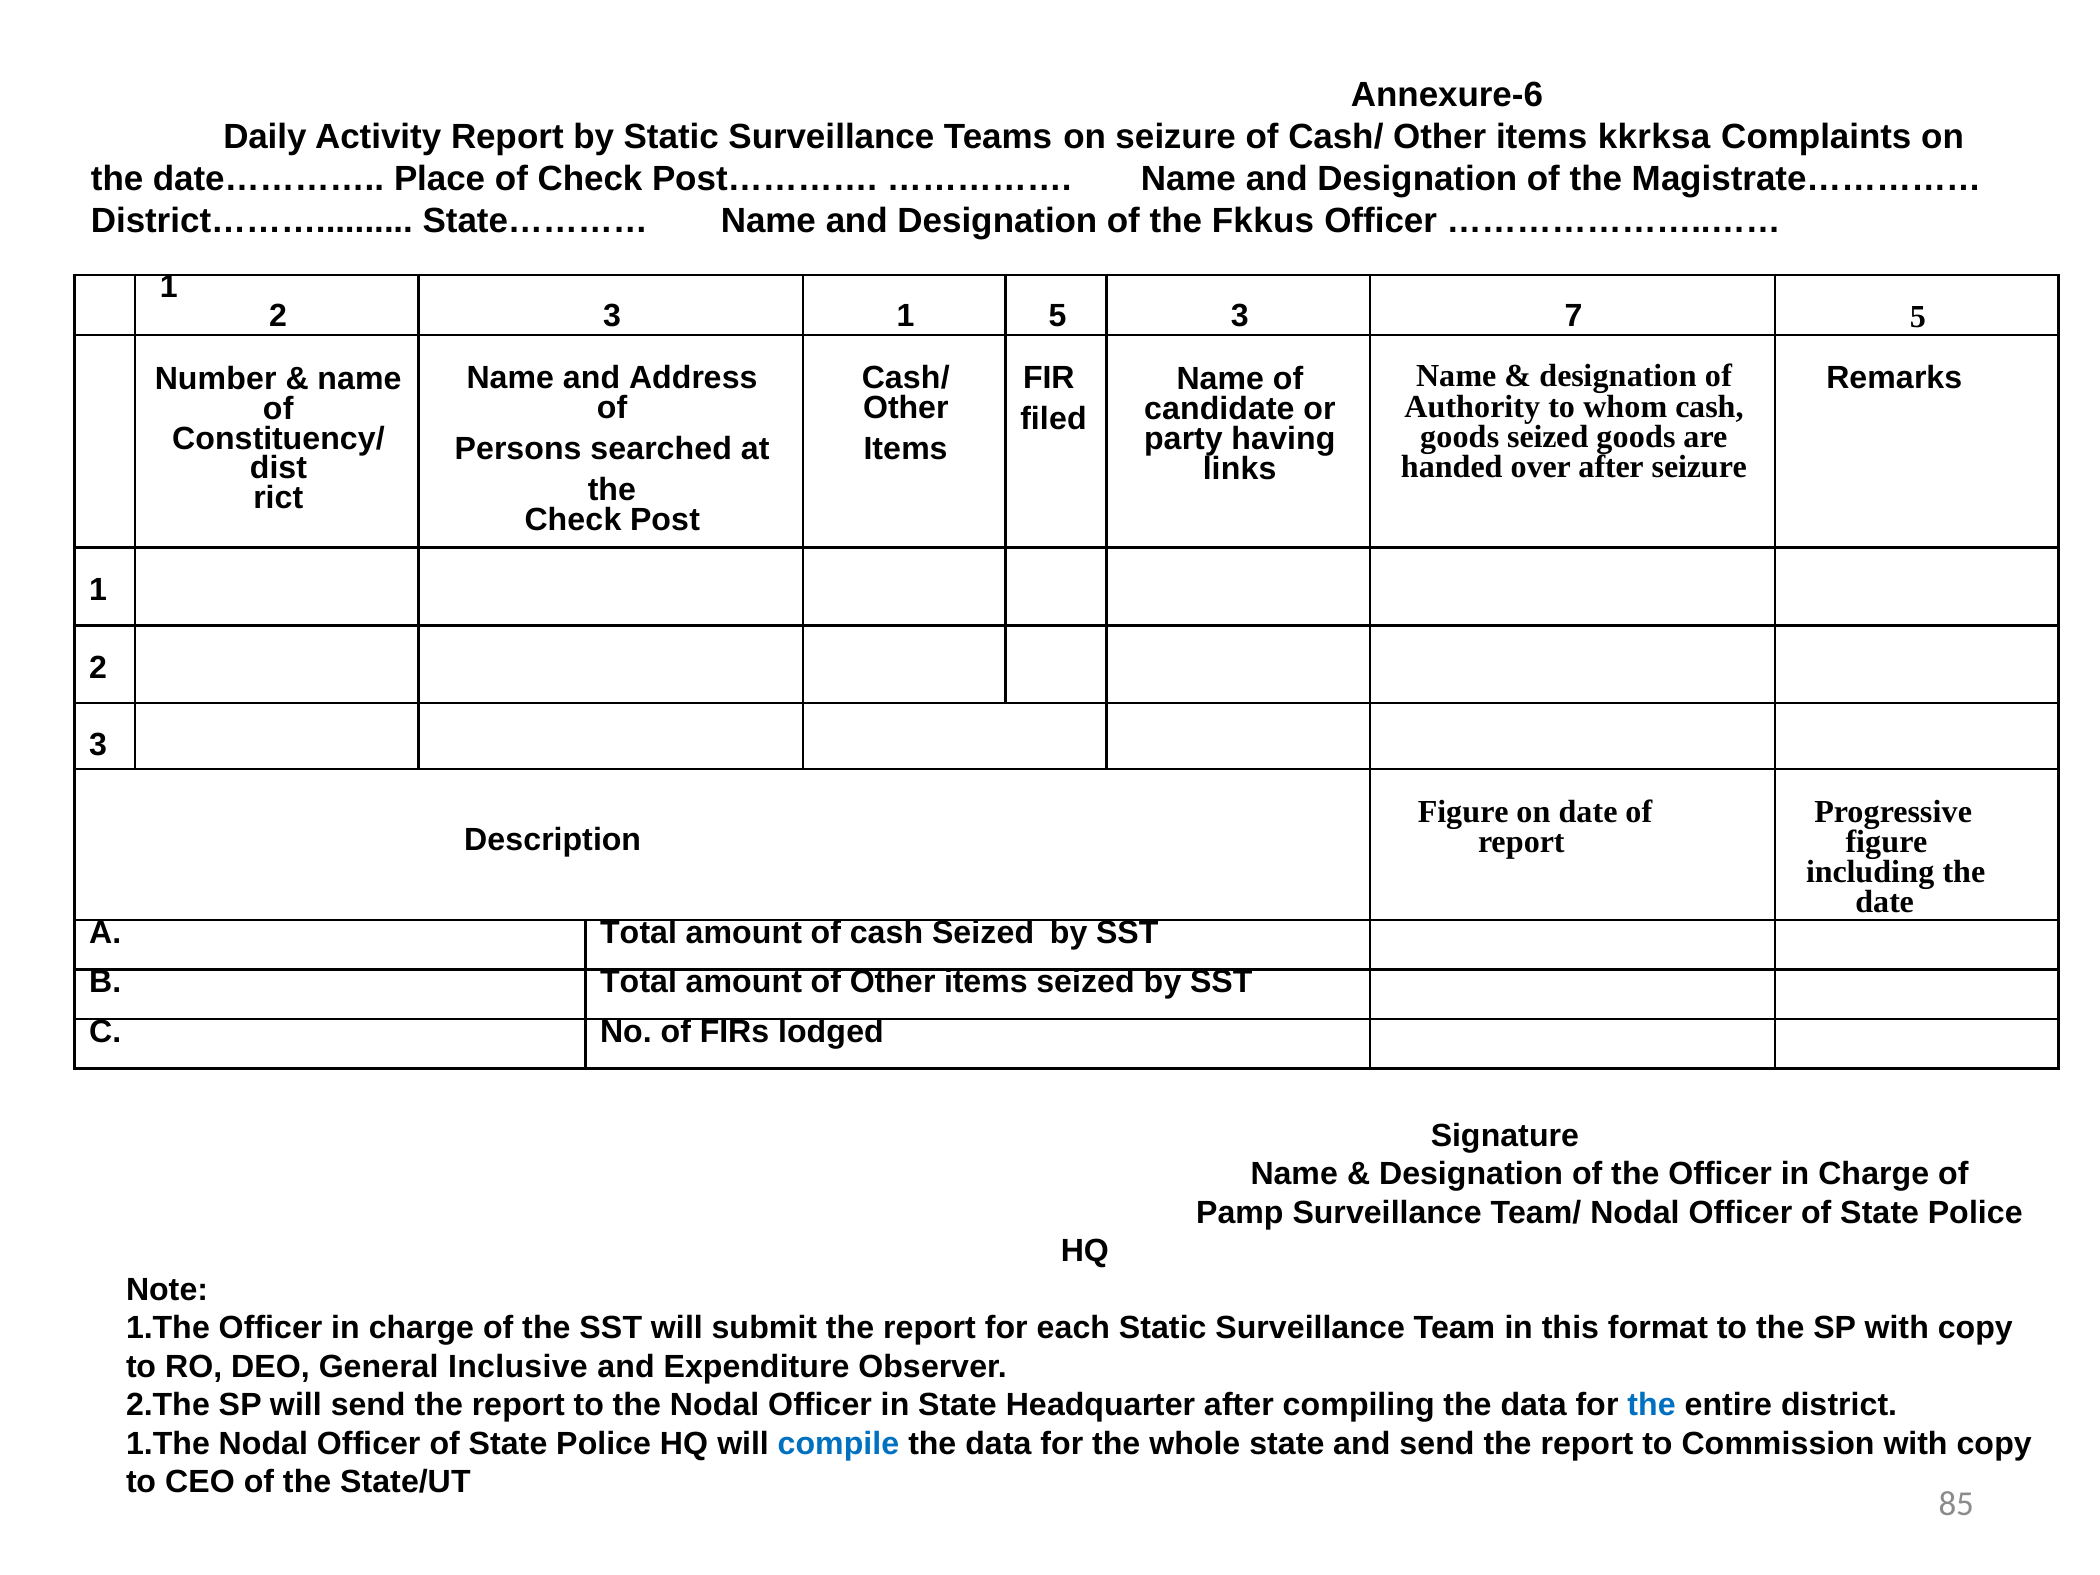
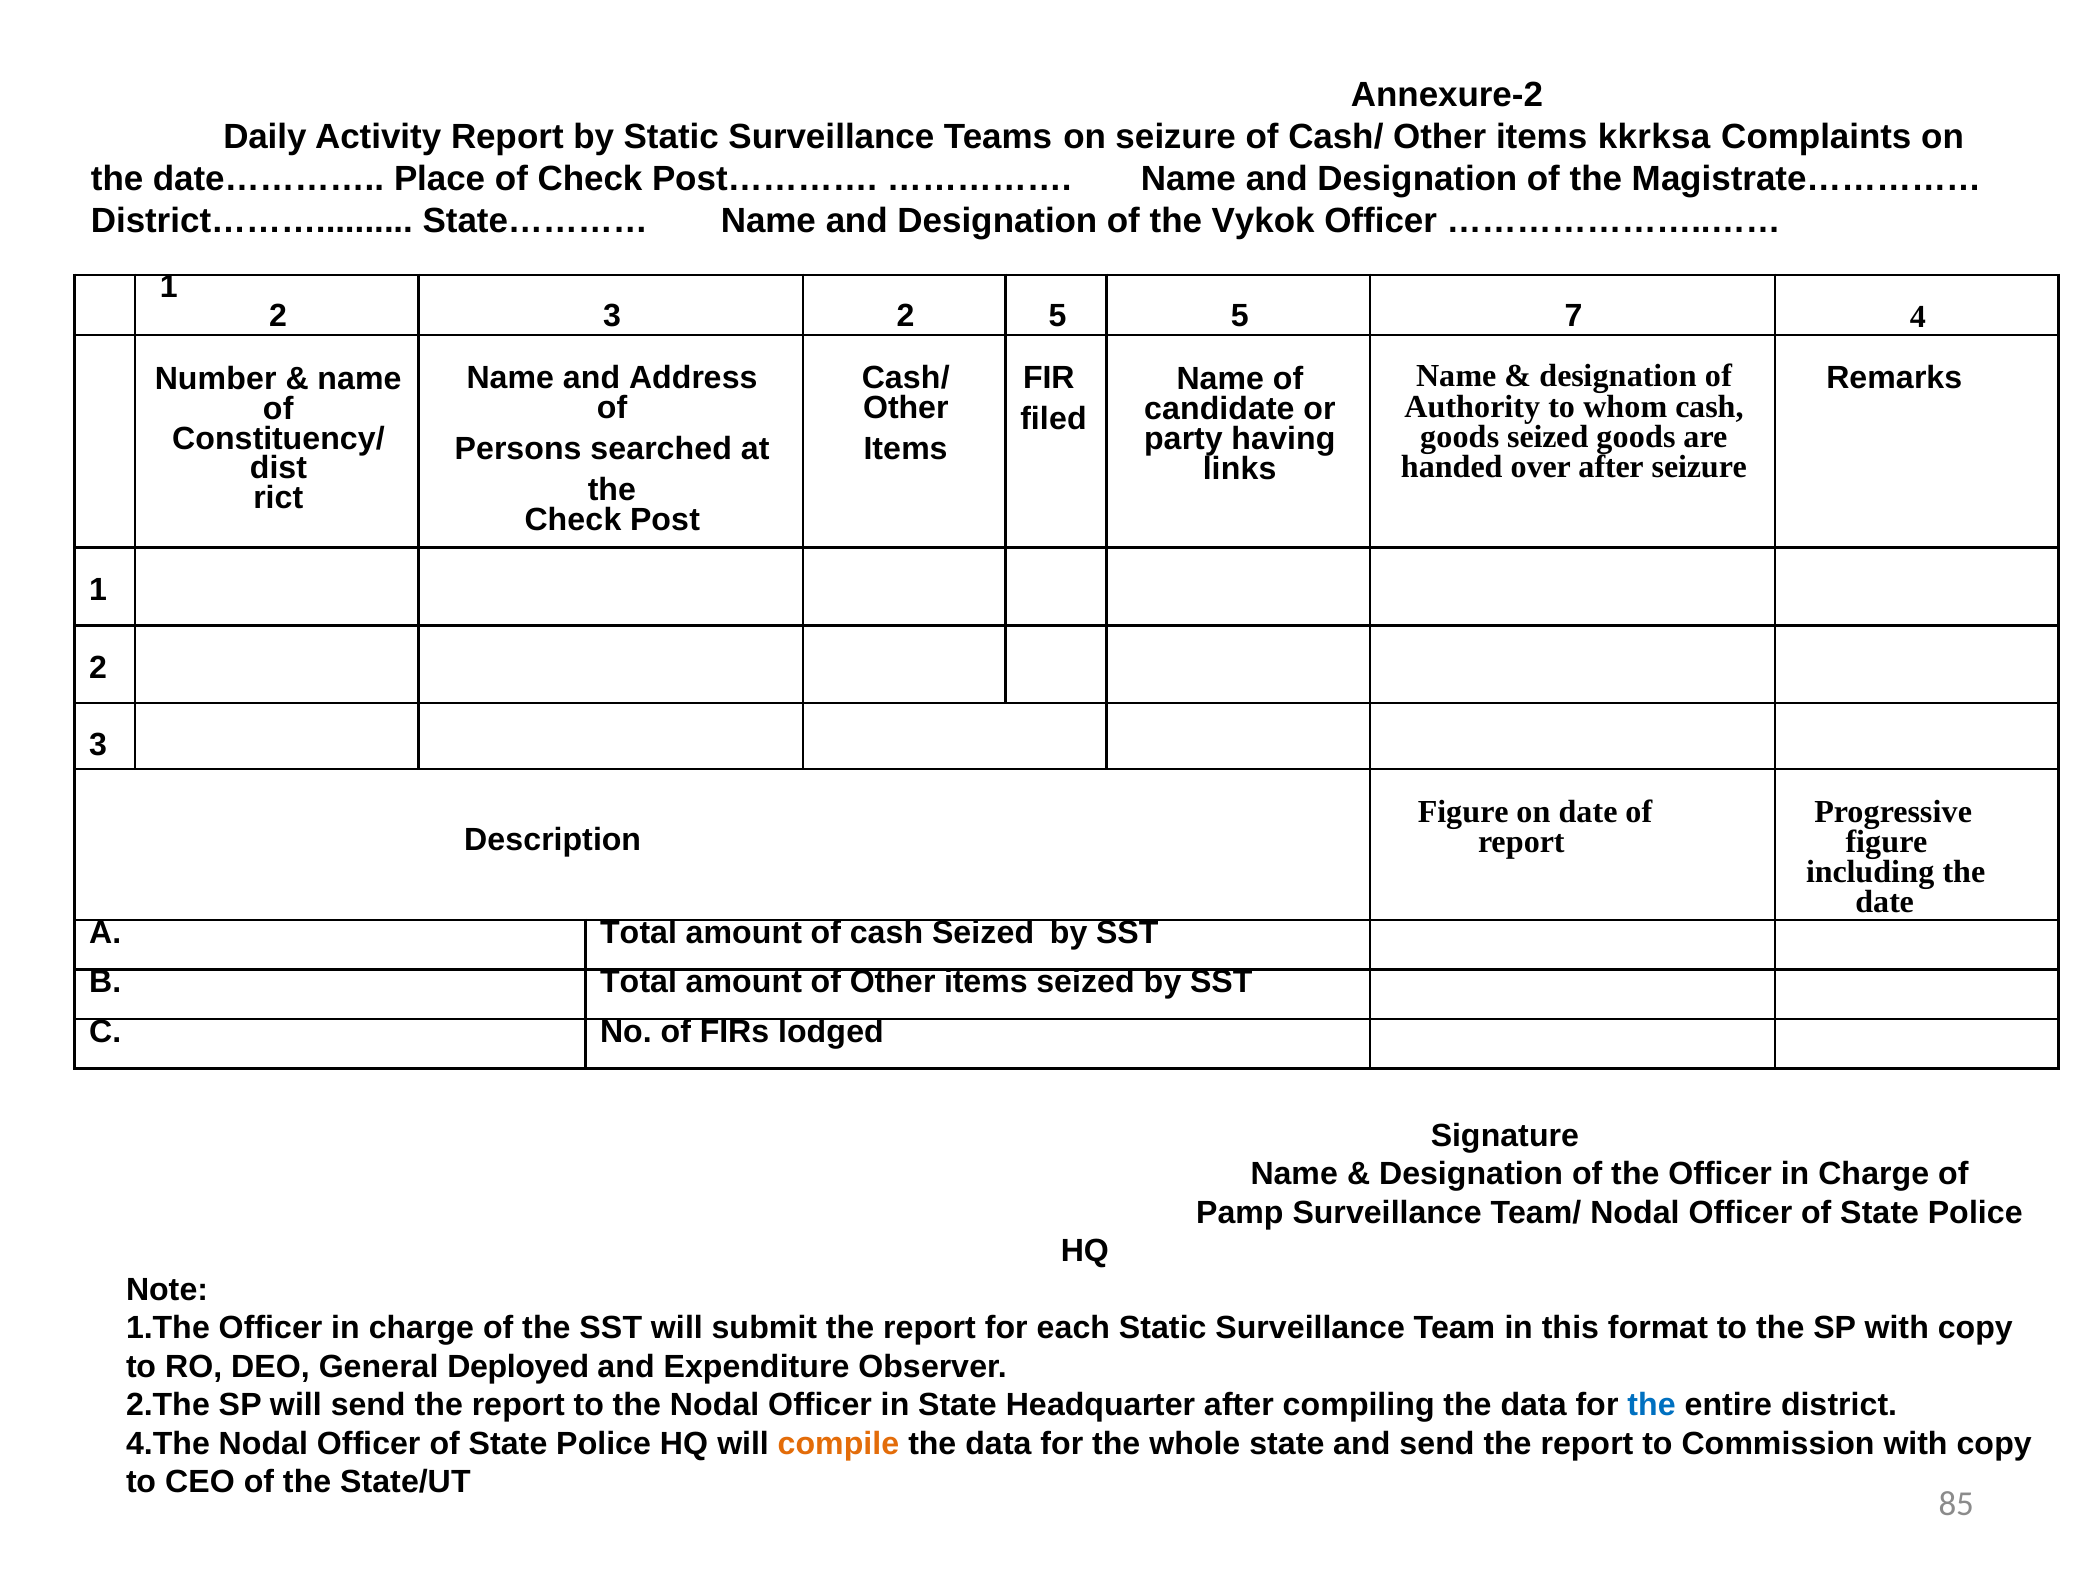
Annexure-6: Annexure-6 -> Annexure-2
Fkkus: Fkkus -> Vykok
3 1: 1 -> 2
5 3: 3 -> 5
7 5: 5 -> 4
Inclusive: Inclusive -> Deployed
1.The at (168, 1444): 1.The -> 4.The
compile colour: blue -> orange
